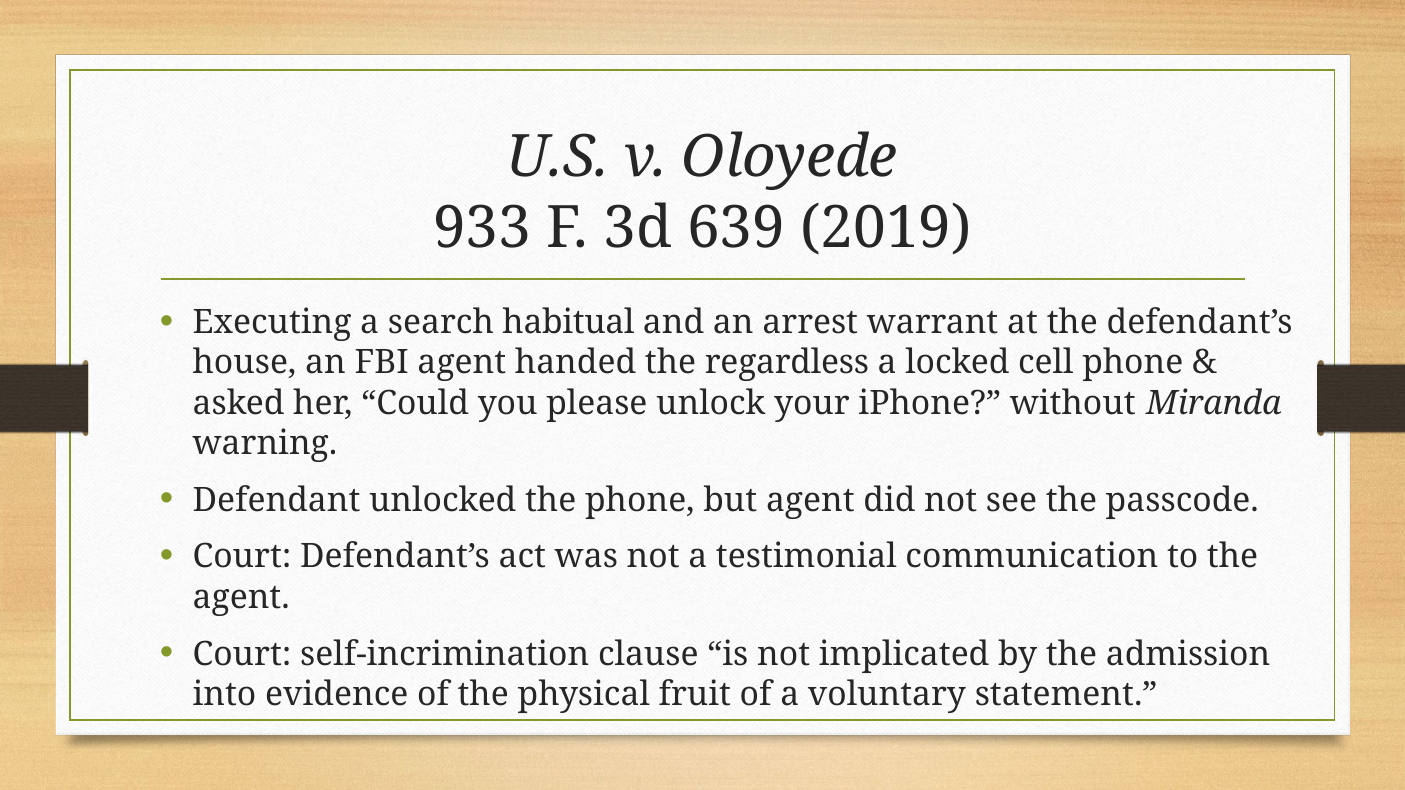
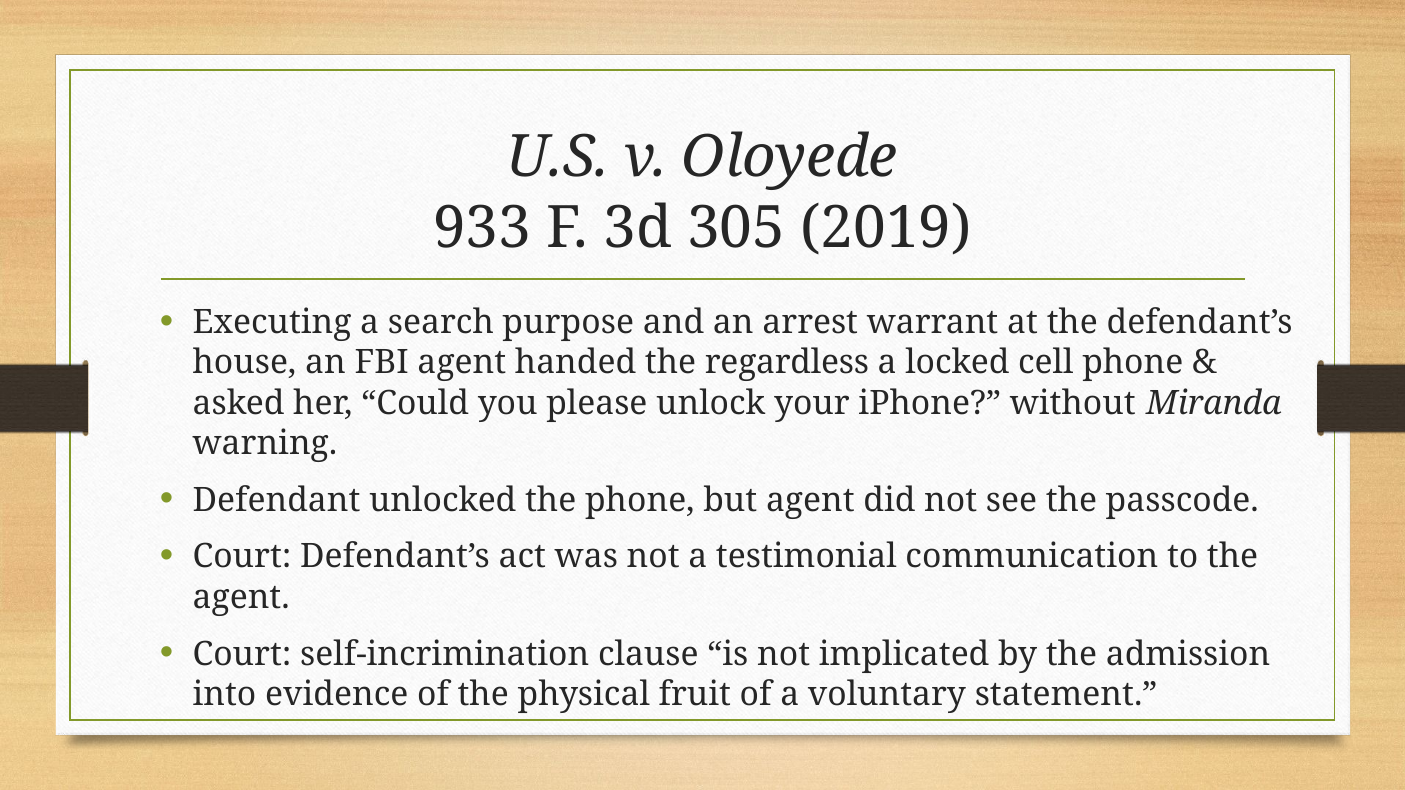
639: 639 -> 305
habitual: habitual -> purpose
